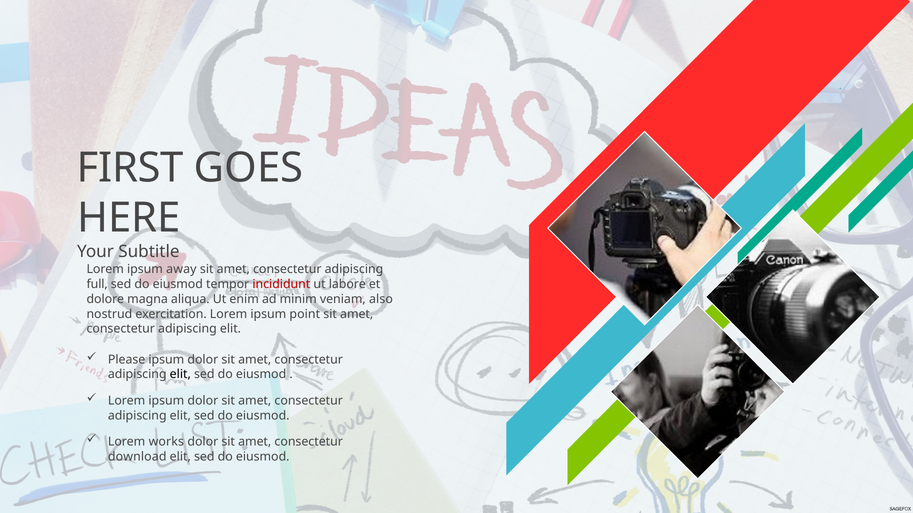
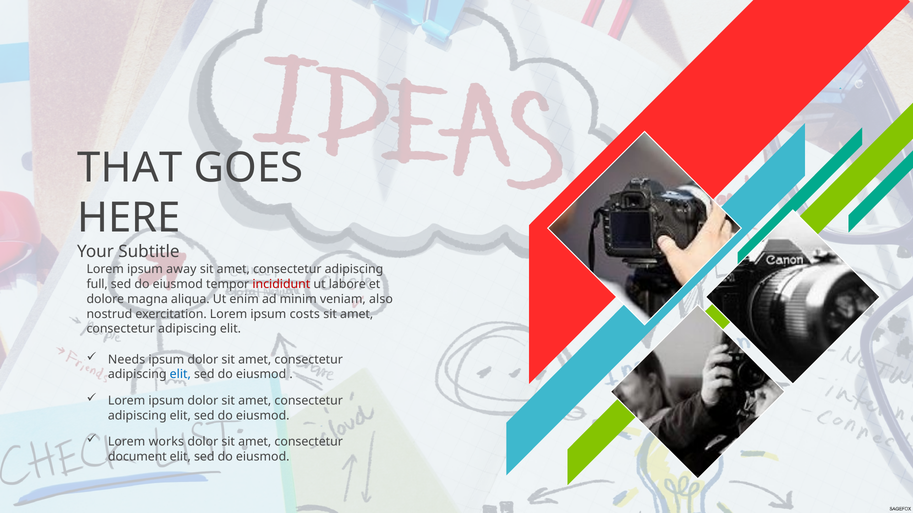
FIRST: FIRST -> THAT
point: point -> costs
Please: Please -> Needs
elit at (180, 375) colour: black -> blue
download: download -> document
